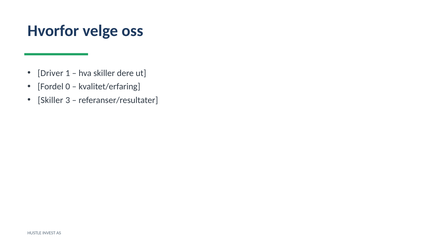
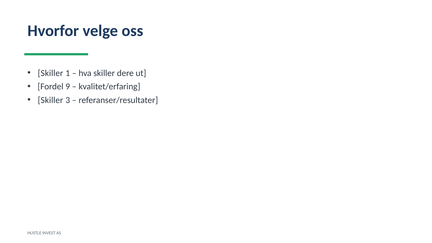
Driver at (50, 73): Driver -> Skiller
0: 0 -> 9
